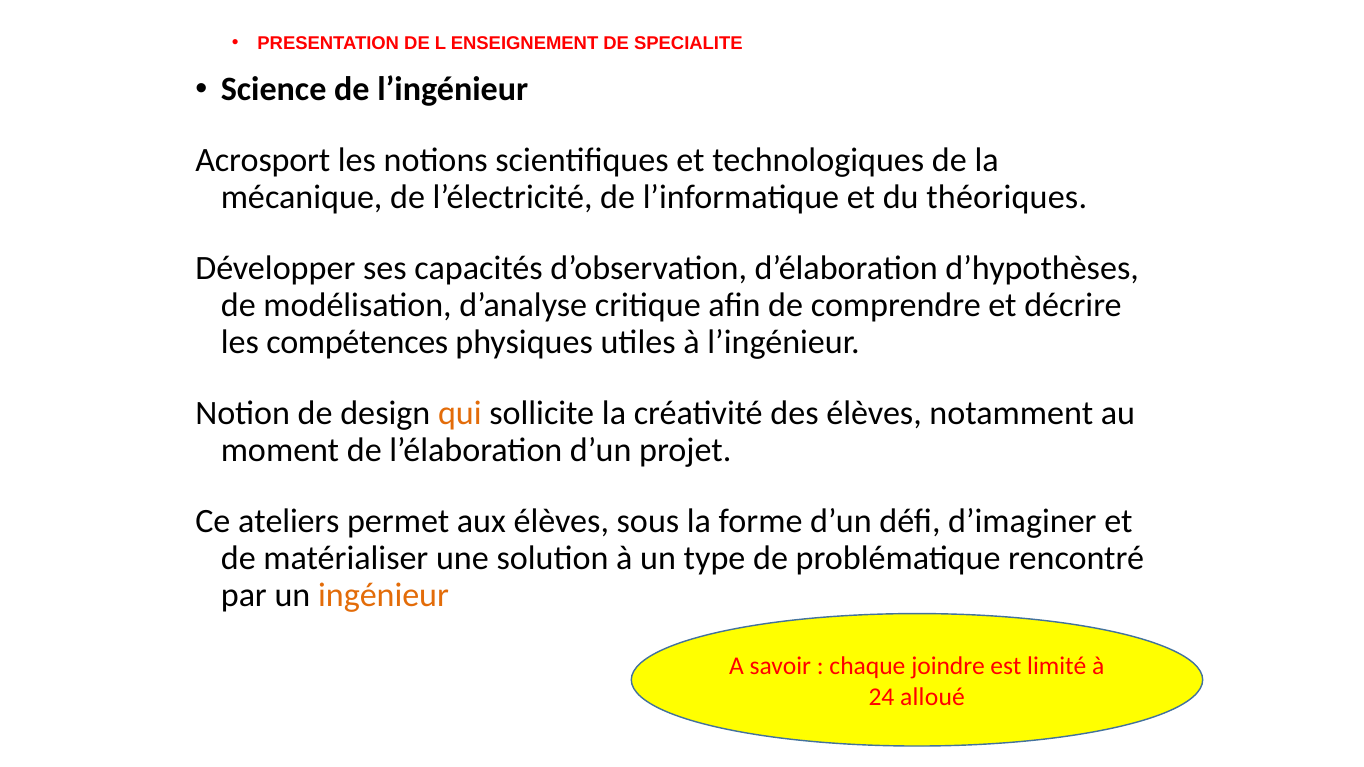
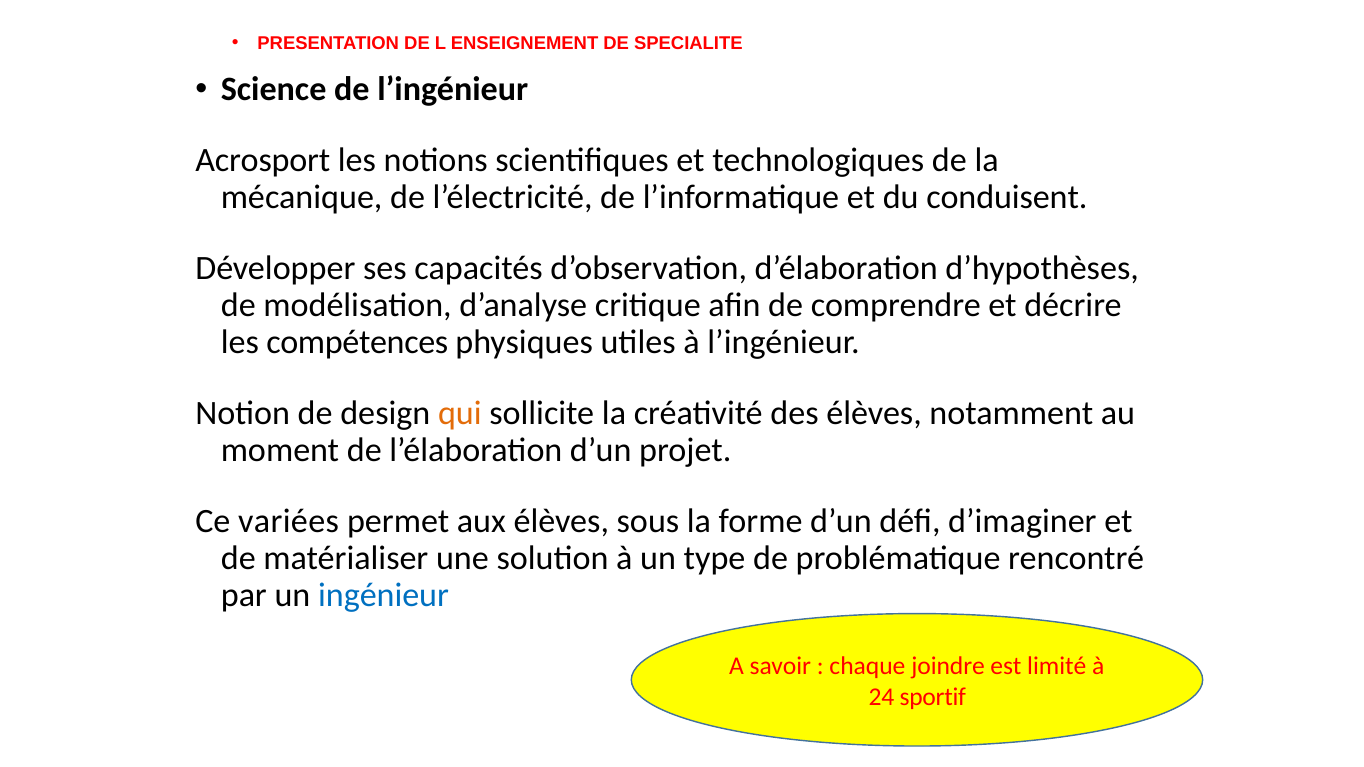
théoriques: théoriques -> conduisent
ateliers: ateliers -> variées
ingénieur colour: orange -> blue
alloué: alloué -> sportif
